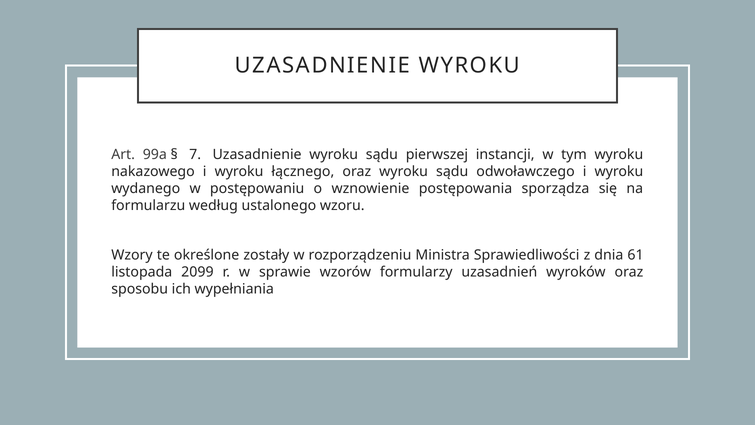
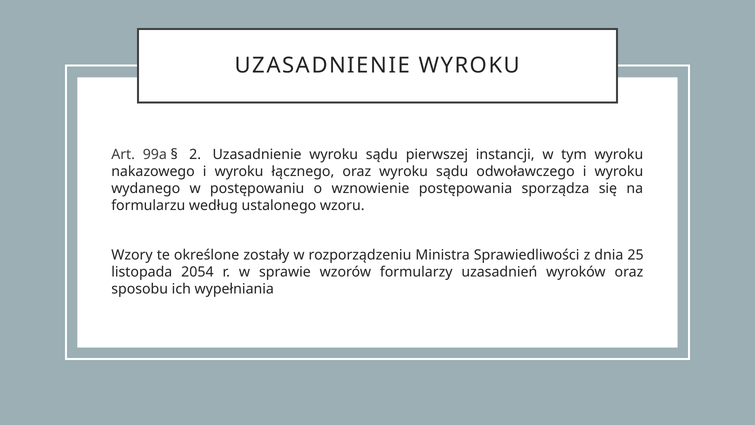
7: 7 -> 2
61: 61 -> 25
2099: 2099 -> 2054
